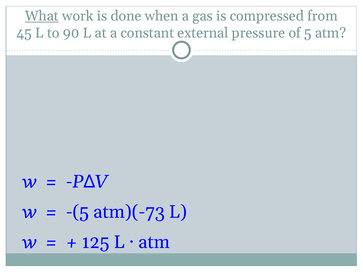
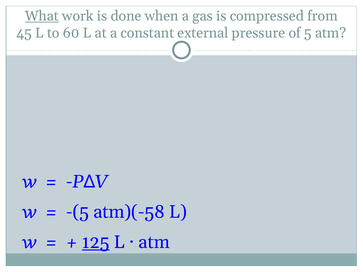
90: 90 -> 60
atm)(-73: atm)(-73 -> atm)(-58
125 underline: none -> present
